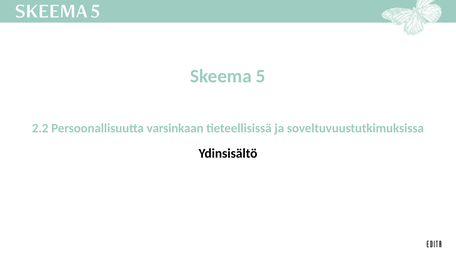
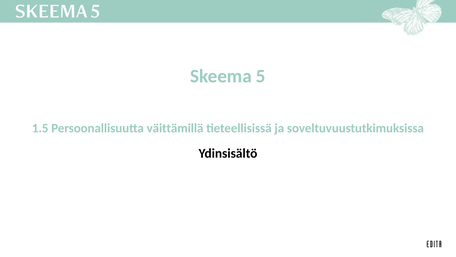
2.2: 2.2 -> 1.5
varsinkaan: varsinkaan -> väittämillä
